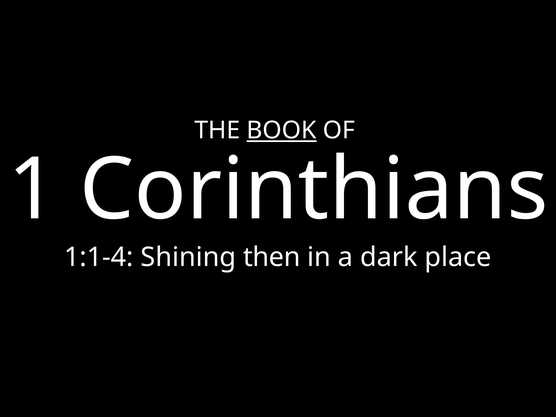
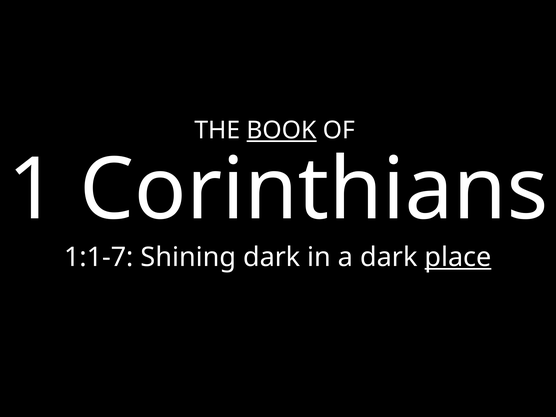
1:1-4: 1:1-4 -> 1:1-7
Shining then: then -> dark
place underline: none -> present
